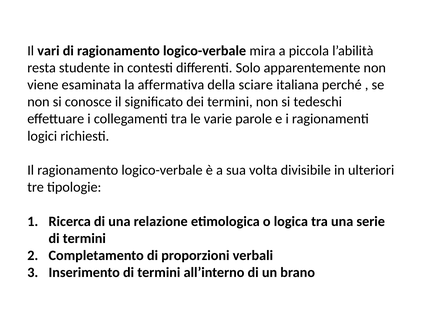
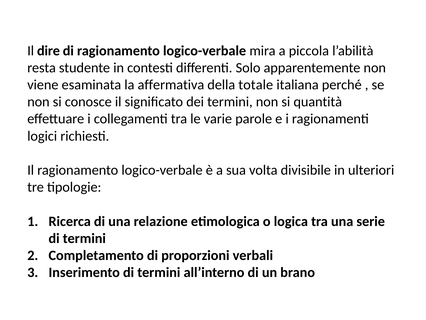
vari: vari -> dire
sciare: sciare -> totale
tedeschi: tedeschi -> quantità
